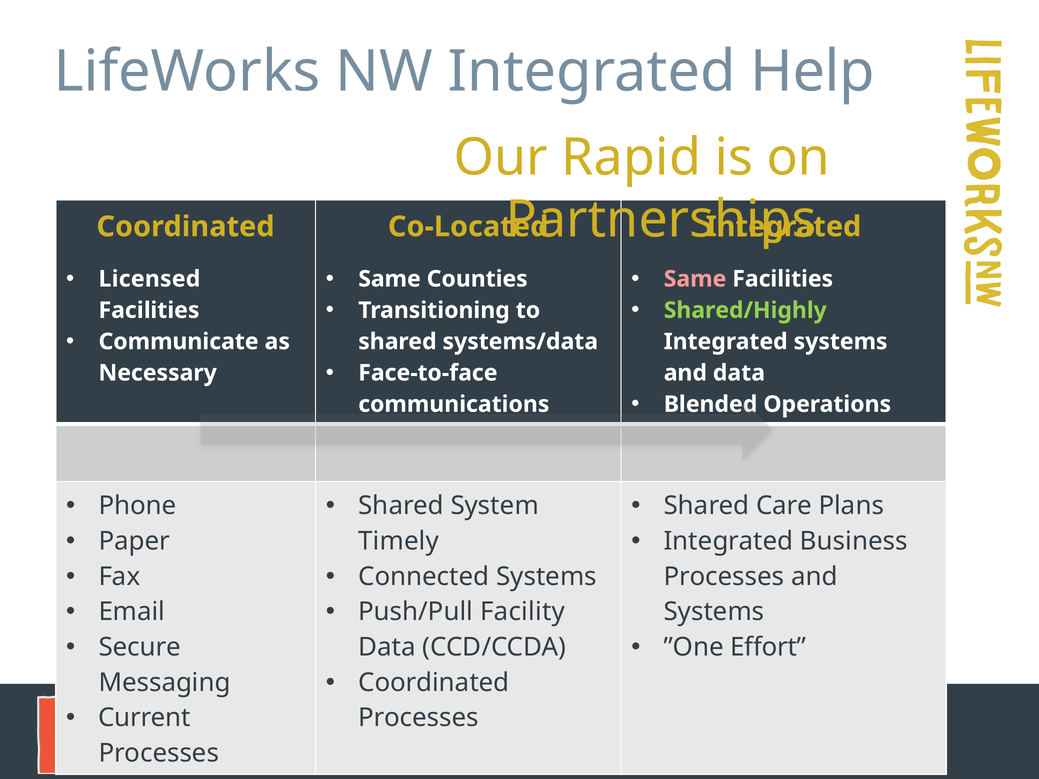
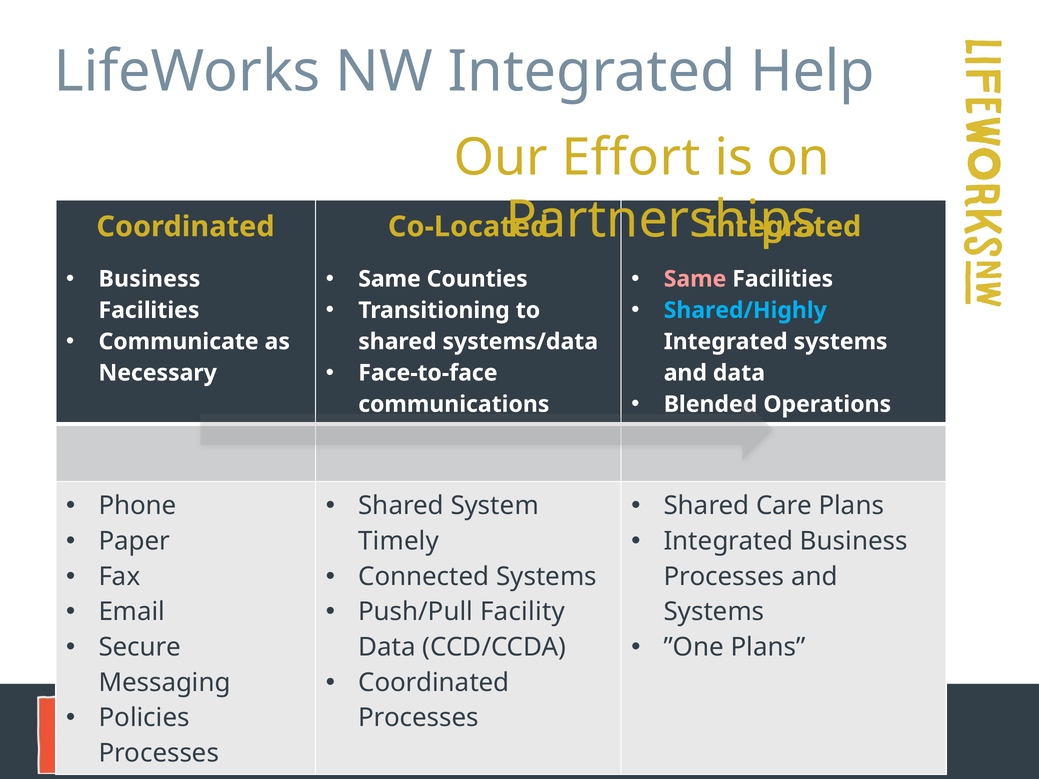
Rapid: Rapid -> Effort
Licensed at (149, 279): Licensed -> Business
Shared/Highly colour: light green -> light blue
”One Effort: Effort -> Plans
Current: Current -> Policies
